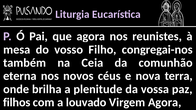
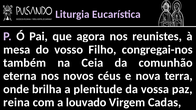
filhos: filhos -> reina
Virgem Agora: Agora -> Cadas
